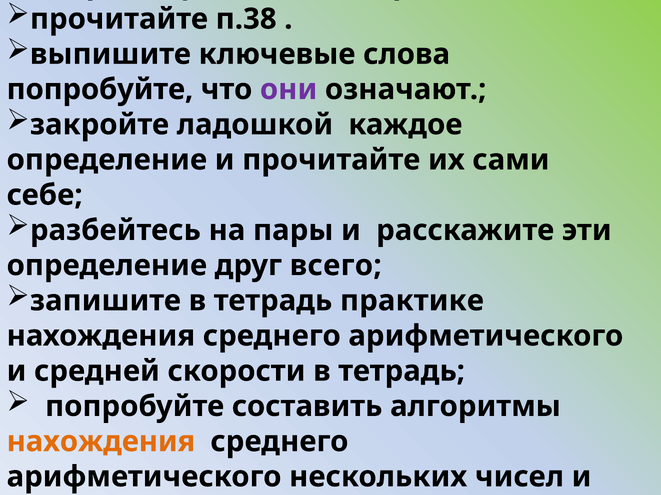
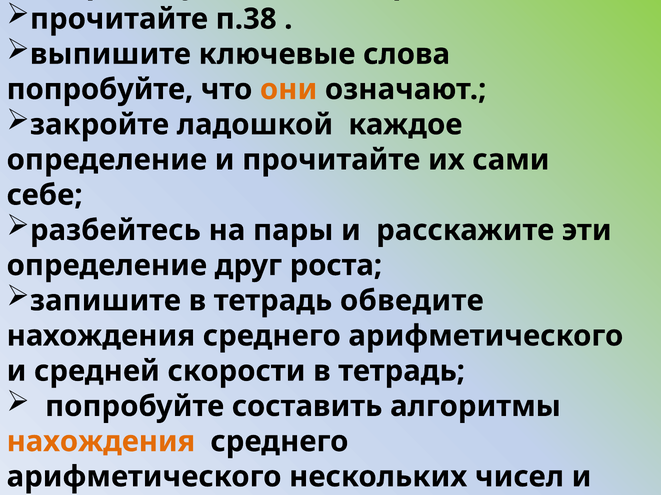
они colour: purple -> orange
всего: всего -> роста
практике: практике -> обведите
